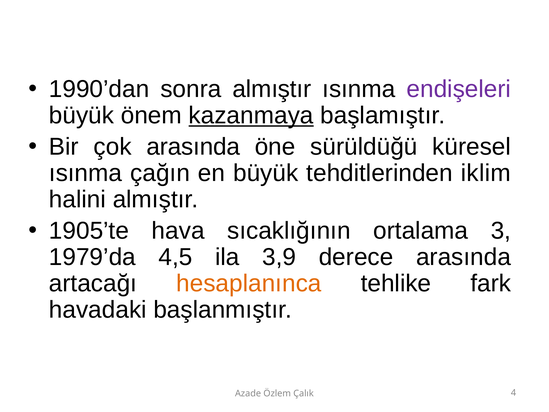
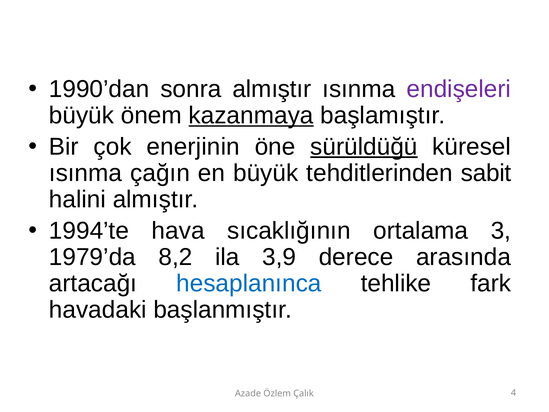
çok arasında: arasında -> enerjinin
sürüldüğü underline: none -> present
iklim: iklim -> sabit
1905’te: 1905’te -> 1994’te
4,5: 4,5 -> 8,2
hesaplanınca colour: orange -> blue
